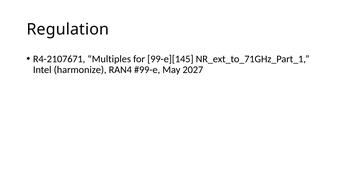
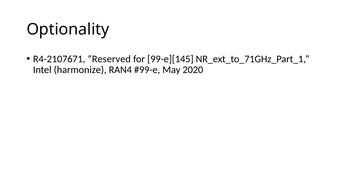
Regulation: Regulation -> Optionality
Multiples: Multiples -> Reserved
2027: 2027 -> 2020
